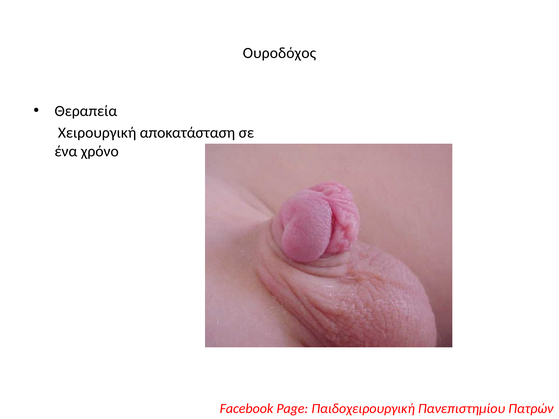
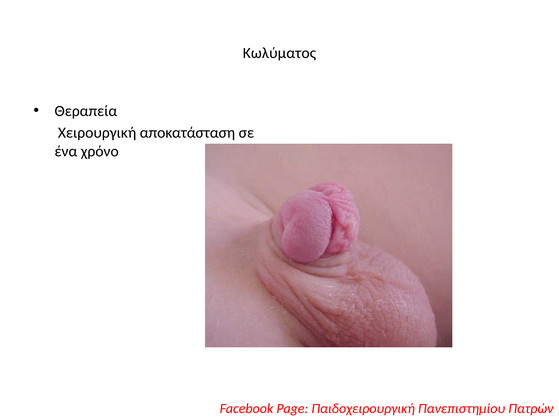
Ουροδόχος: Ουροδόχος -> Κωλύματος
